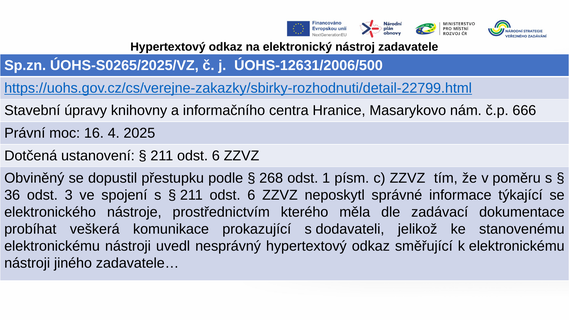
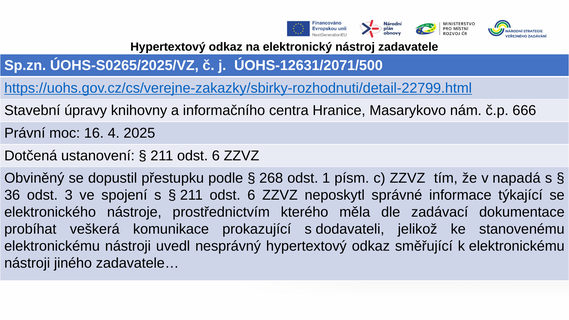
ÚOHS-12631/2006/500: ÚOHS-12631/2006/500 -> ÚOHS-12631/2071/500
poměru: poměru -> napadá
